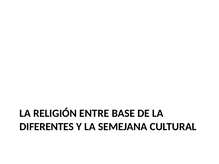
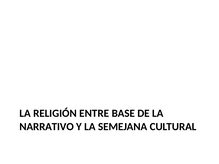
DIFERENTES: DIFERENTES -> NARRATIVO
